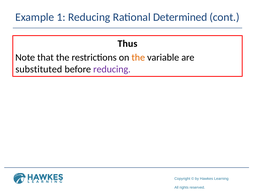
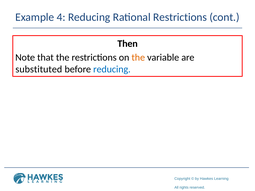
1: 1 -> 4
Rational Determined: Determined -> Restrictions
Thus: Thus -> Then
reducing at (112, 69) colour: purple -> blue
